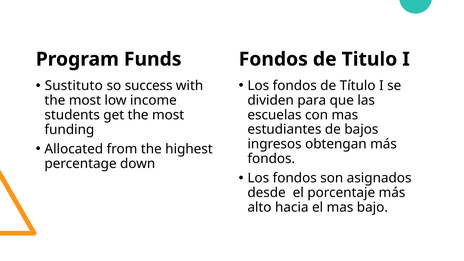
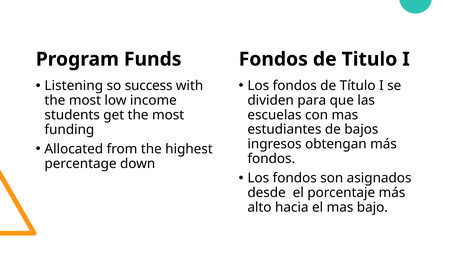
Sustituto: Sustituto -> Listening
